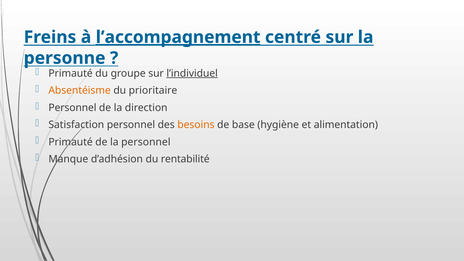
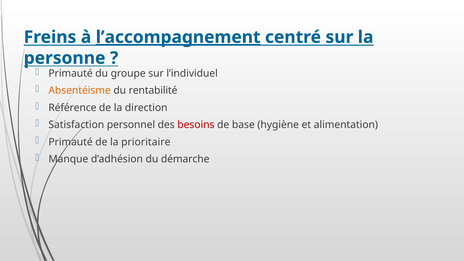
l’individuel underline: present -> none
prioritaire: prioritaire -> rentabilité
Personnel at (72, 108): Personnel -> Référence
besoins colour: orange -> red
la personnel: personnel -> prioritaire
rentabilité: rentabilité -> démarche
